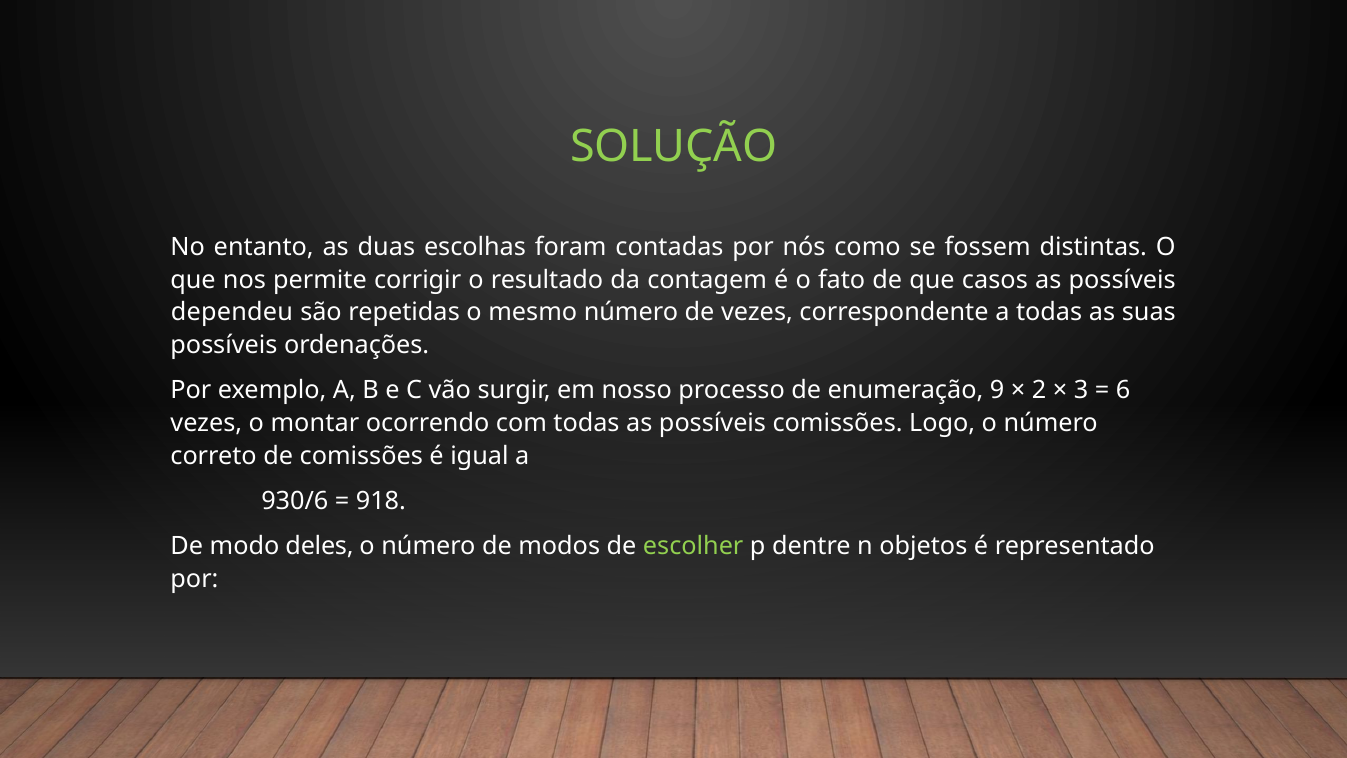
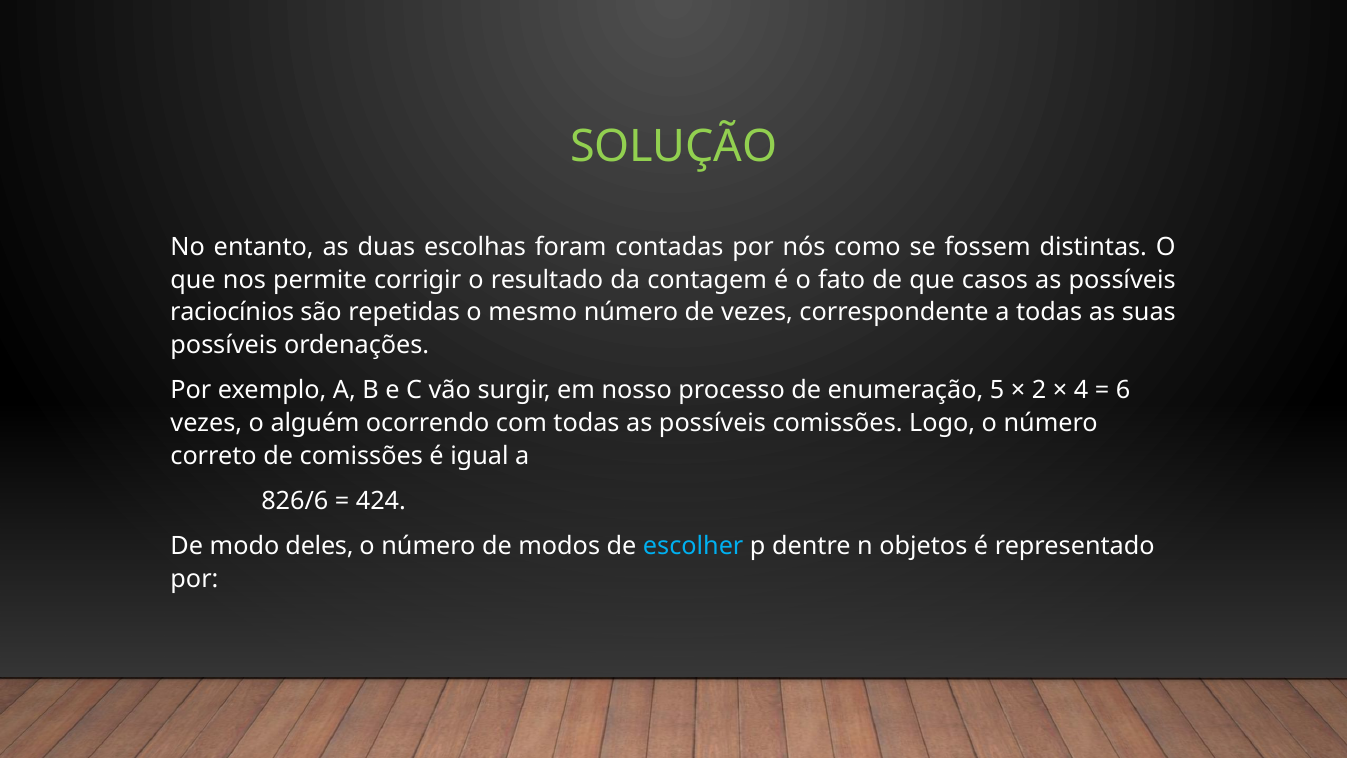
dependeu: dependeu -> raciocínios
9: 9 -> 5
3: 3 -> 4
montar: montar -> alguém
930/6: 930/6 -> 826/6
918: 918 -> 424
escolher colour: light green -> light blue
